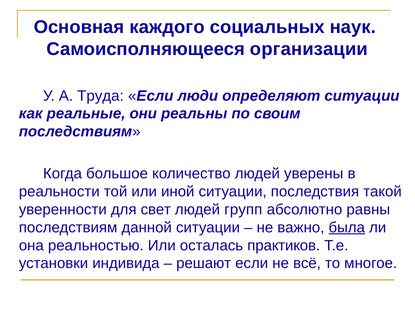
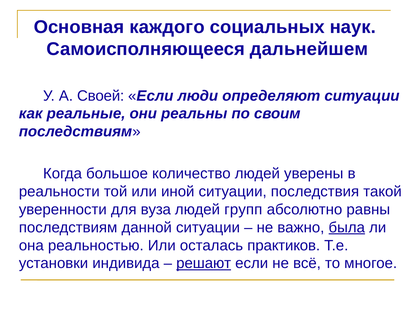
организации: организации -> дальнейшем
Труда: Труда -> Своей
свет: свет -> вуза
решают underline: none -> present
